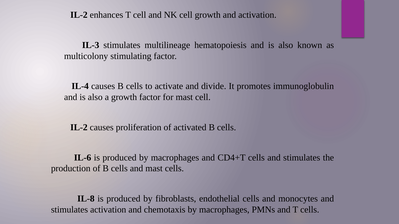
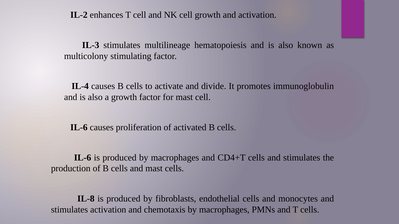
IL-2 at (79, 128): IL-2 -> IL-6
